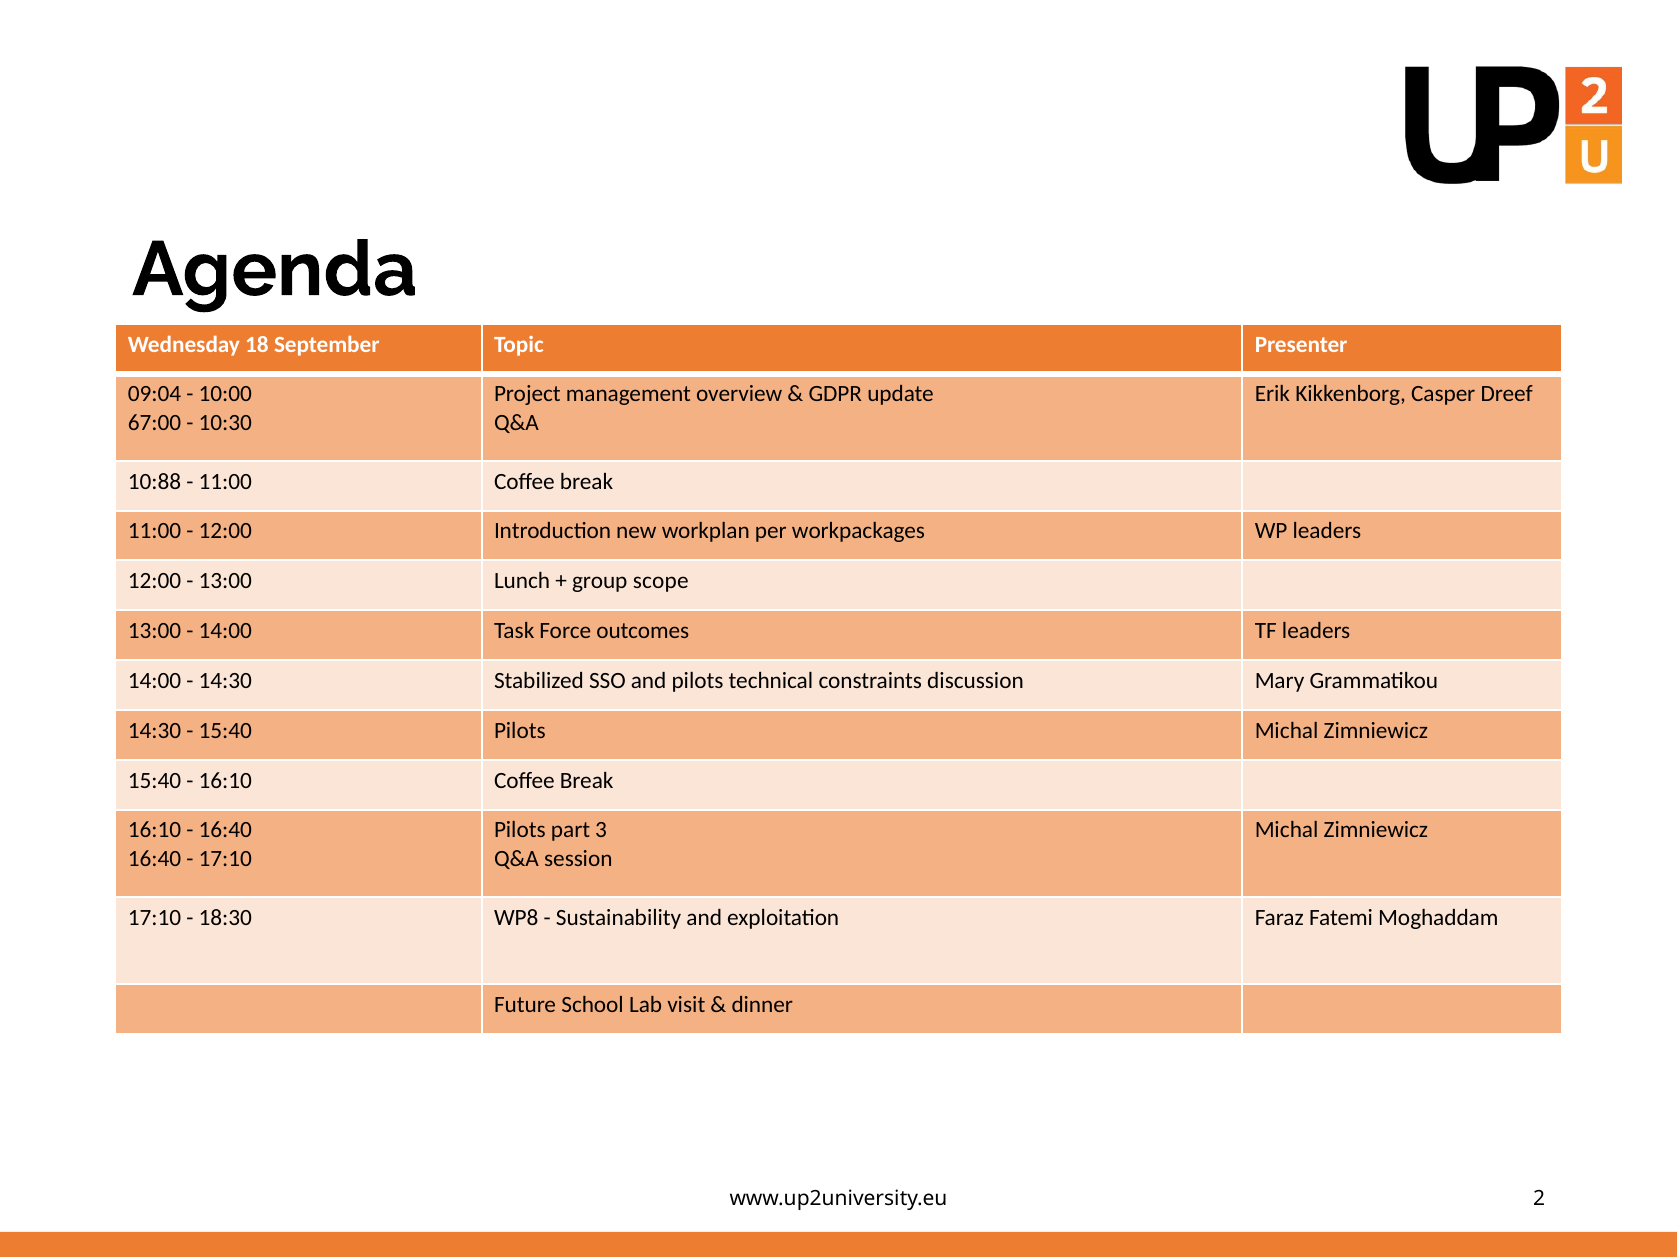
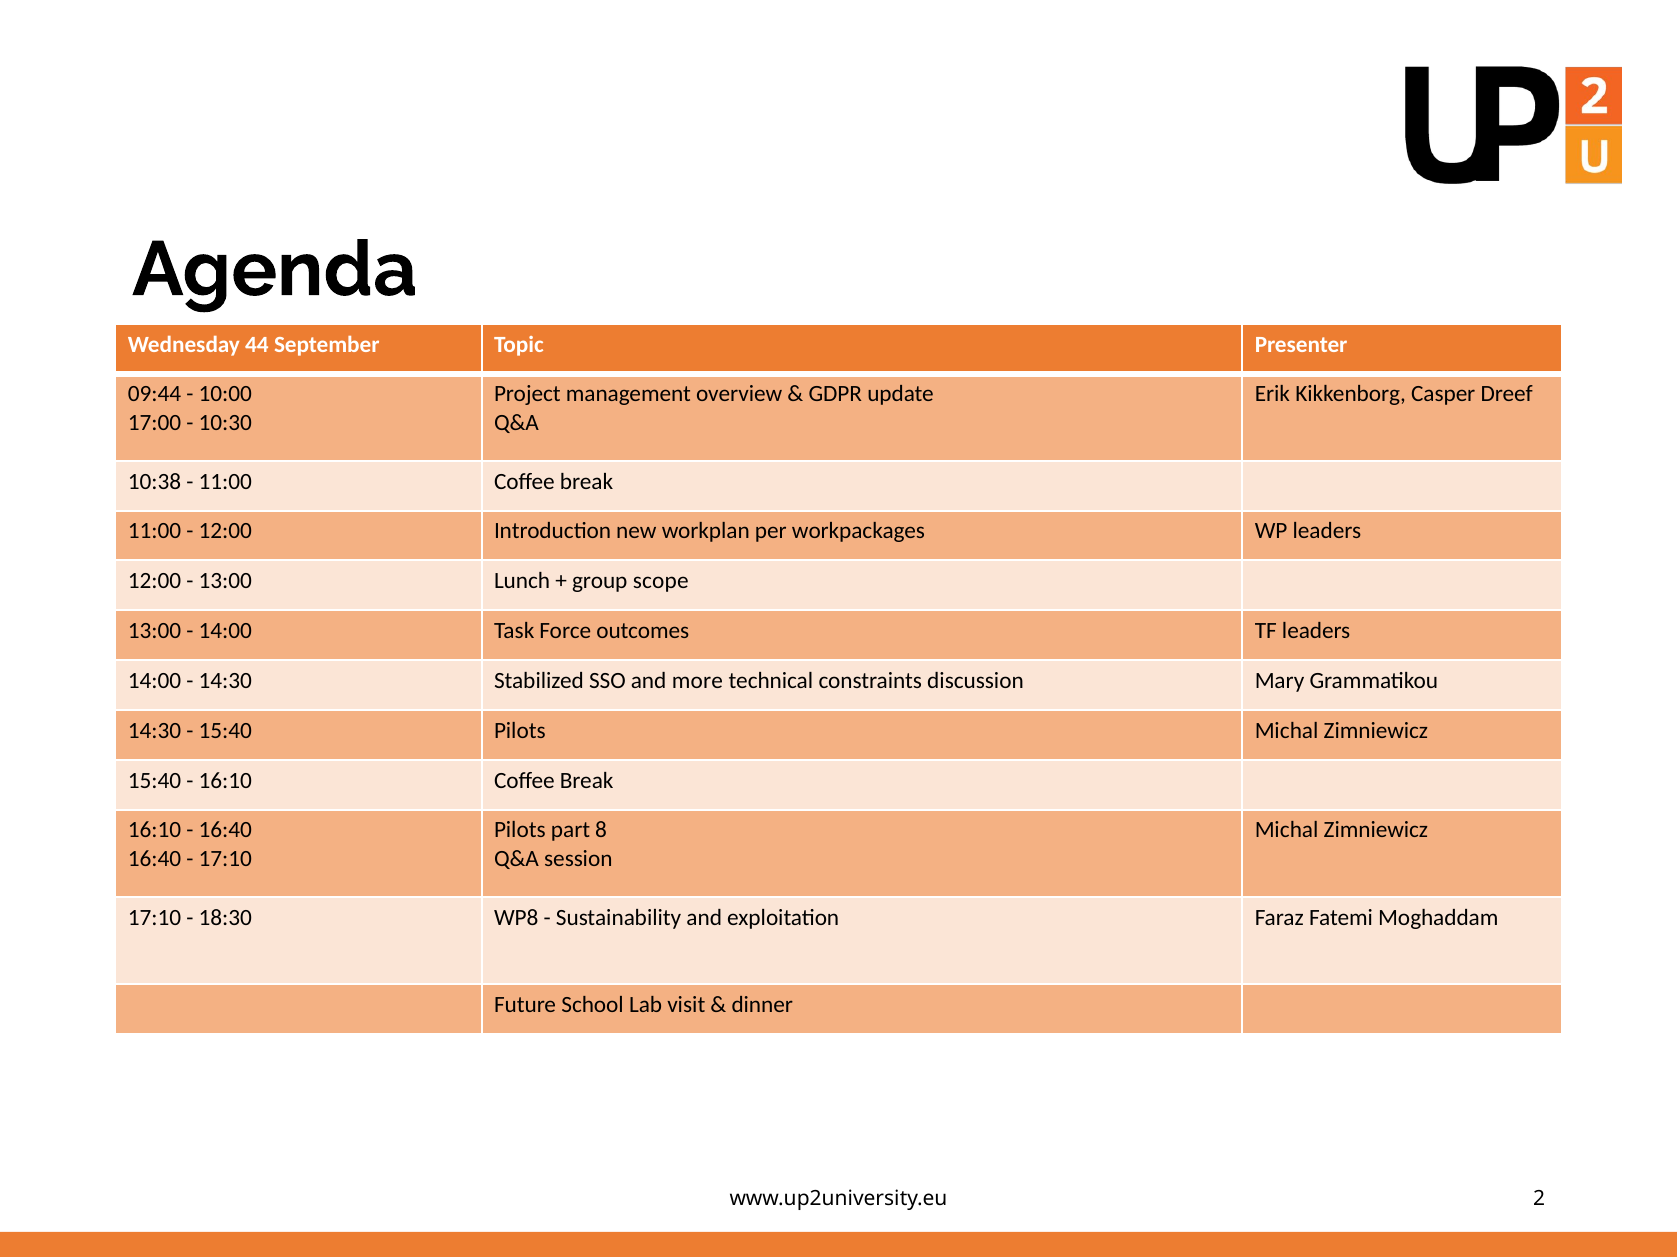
18: 18 -> 44
09:04: 09:04 -> 09:44
67:00: 67:00 -> 17:00
10:88: 10:88 -> 10:38
and pilots: pilots -> more
3: 3 -> 8
